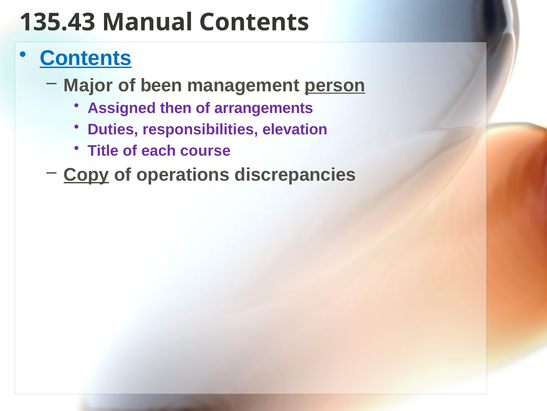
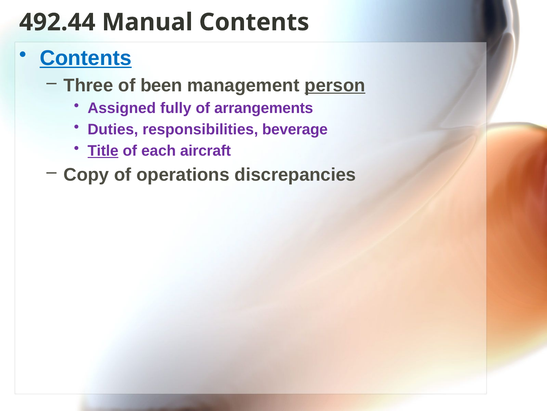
135.43: 135.43 -> 492.44
Major: Major -> Three
then: then -> fully
elevation: elevation -> beverage
Title underline: none -> present
course: course -> aircraft
Copy underline: present -> none
